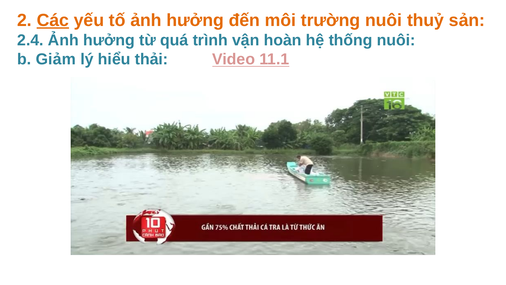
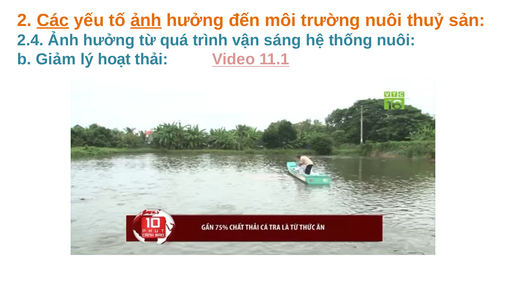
ảnh at (146, 20) underline: none -> present
hoàn: hoàn -> sáng
hiểu: hiểu -> hoạt
